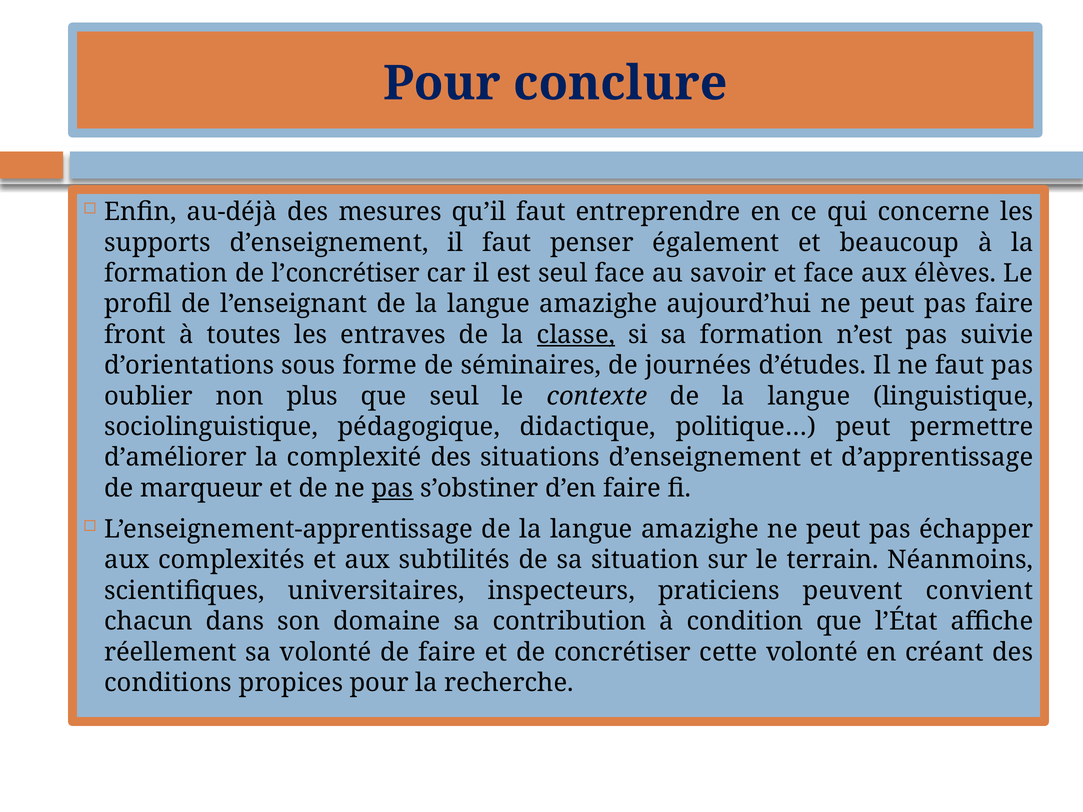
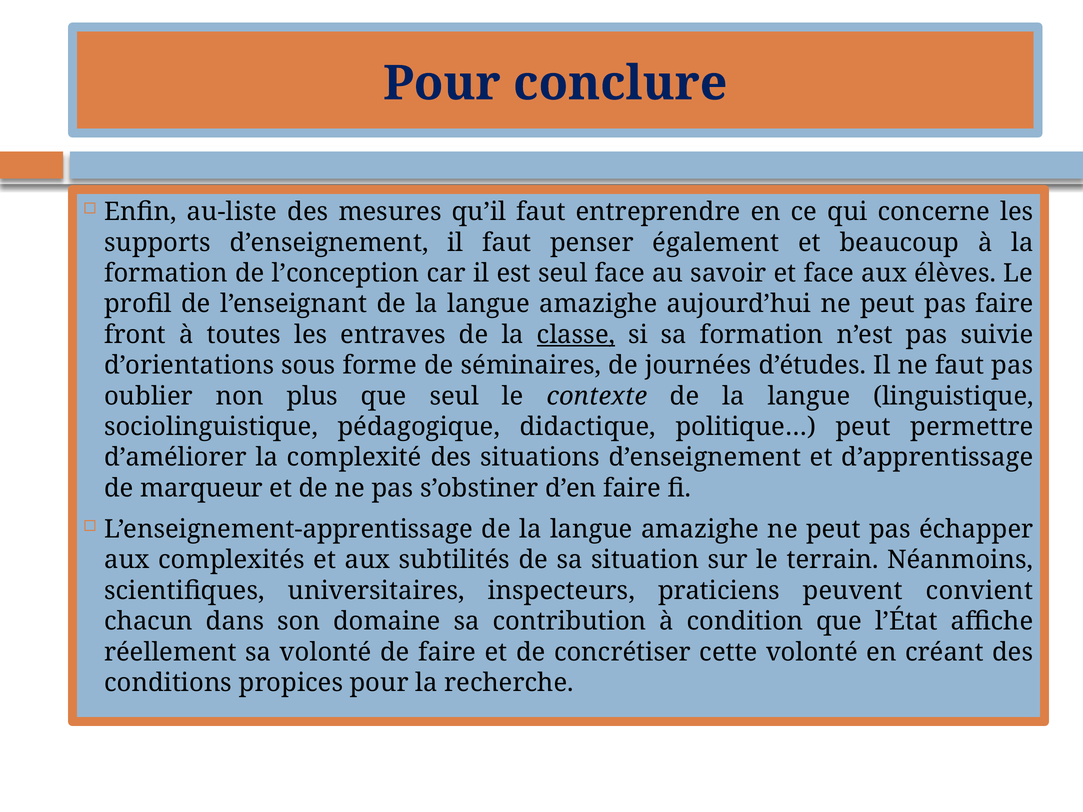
au-déjà: au-déjà -> au-liste
l’concrétiser: l’concrétiser -> l’conception
pas at (393, 488) underline: present -> none
